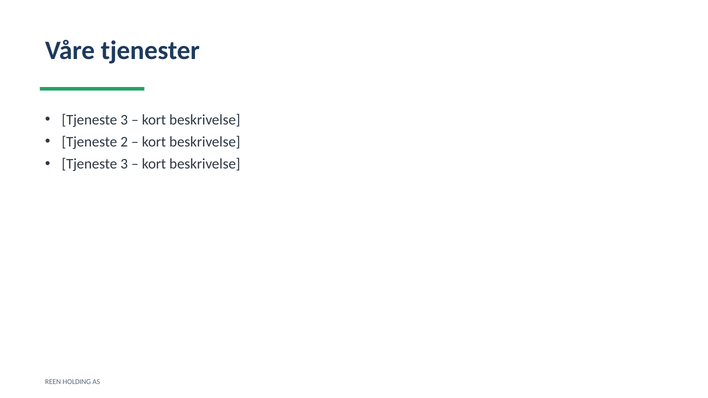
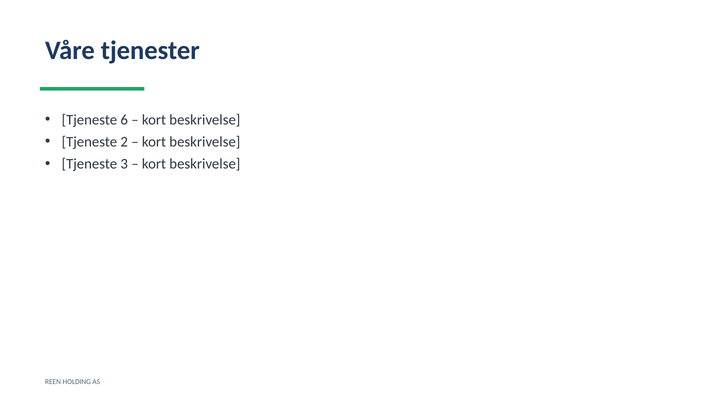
3 at (124, 120): 3 -> 6
